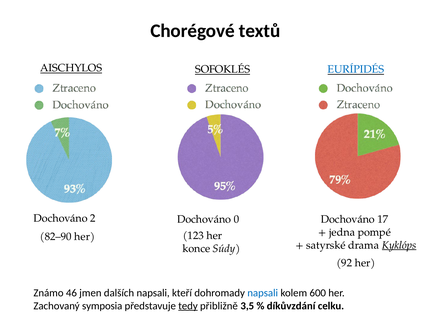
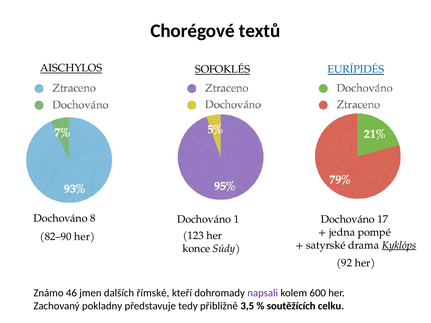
2: 2 -> 8
0: 0 -> 1
dalších napsali: napsali -> římské
napsali at (263, 293) colour: blue -> purple
symposia: symposia -> pokladny
tedy underline: present -> none
díkůvzdání: díkůvzdání -> soutěžících
